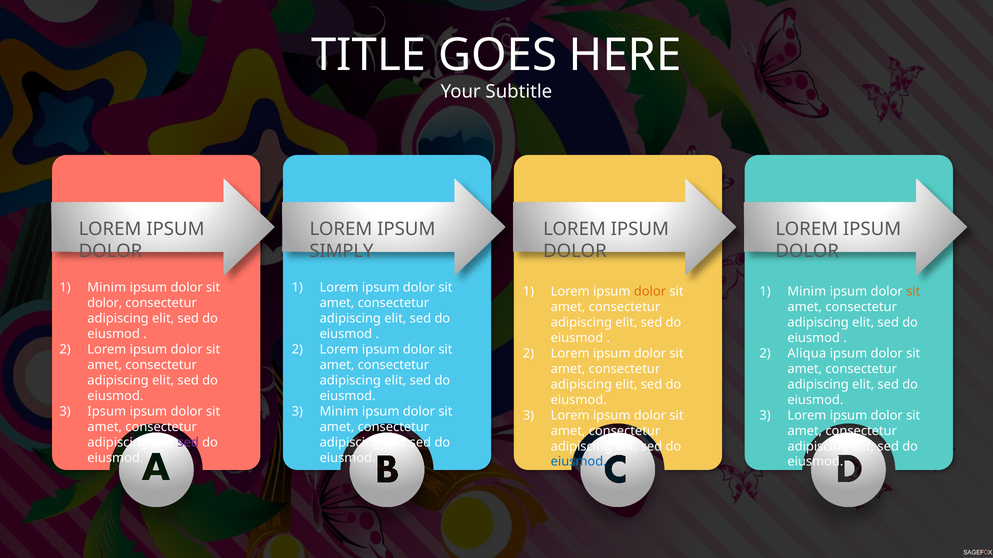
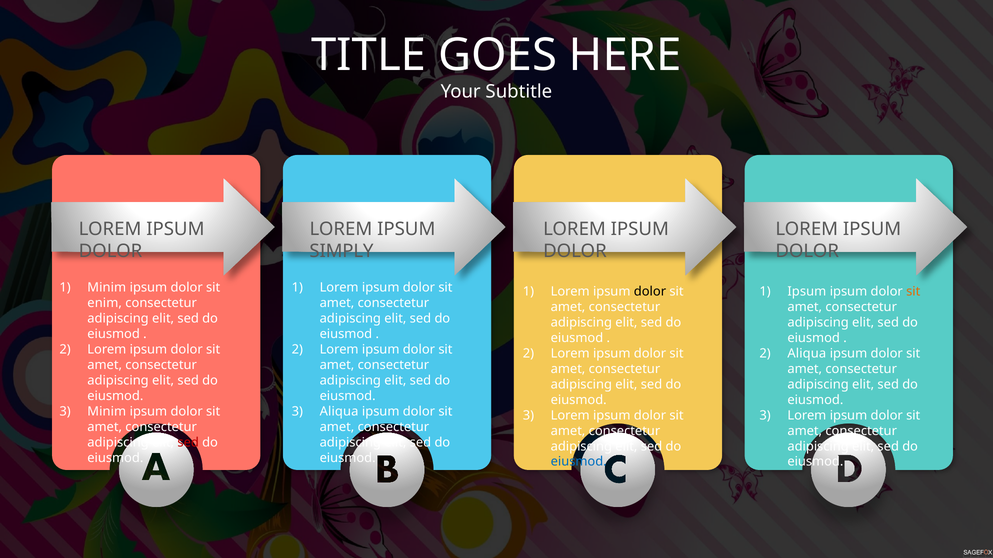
dolor at (650, 292) colour: orange -> black
Minim at (807, 292): Minim -> Ipsum
dolor at (105, 303): dolor -> enim
Ipsum at (107, 412): Ipsum -> Minim
Minim at (339, 412): Minim -> Aliqua
sed at (188, 443) colour: purple -> red
